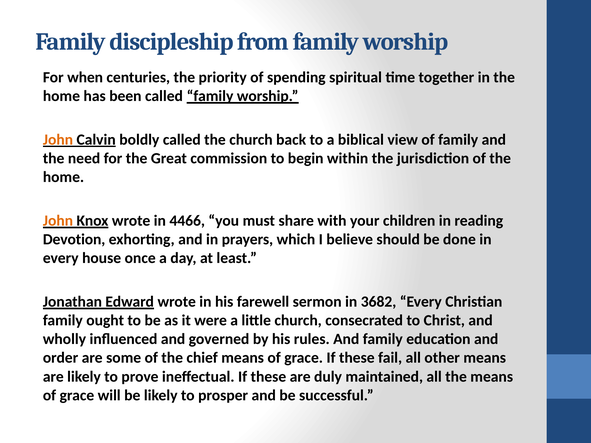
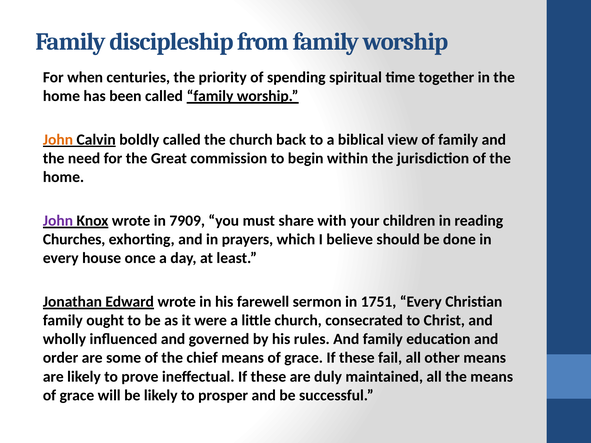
John at (58, 221) colour: orange -> purple
4466: 4466 -> 7909
Devotion: Devotion -> Churches
3682: 3682 -> 1751
